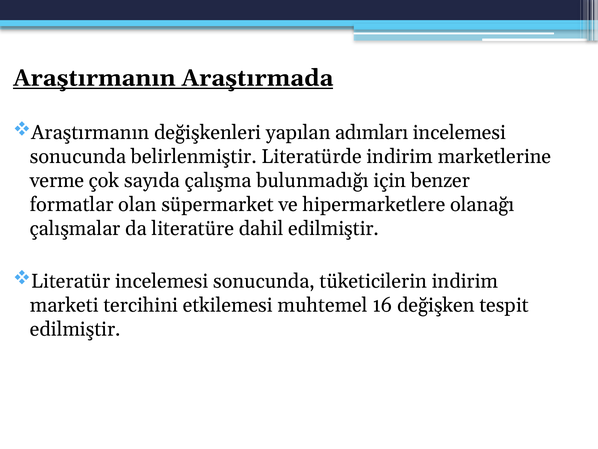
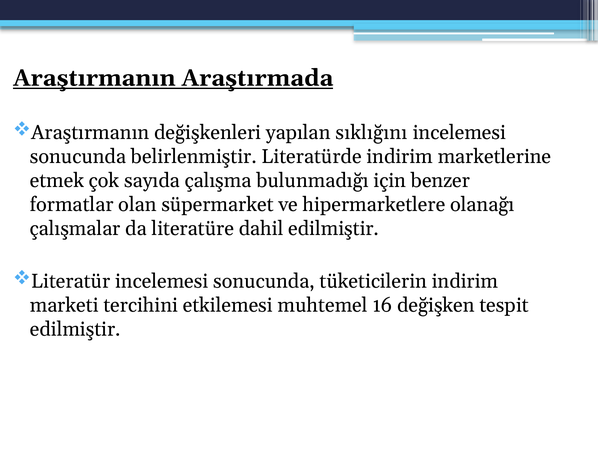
adımları: adımları -> sıklığını
verme: verme -> etmek
